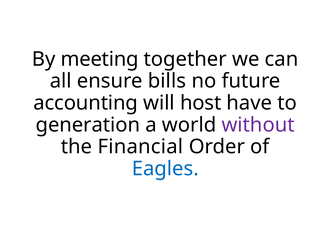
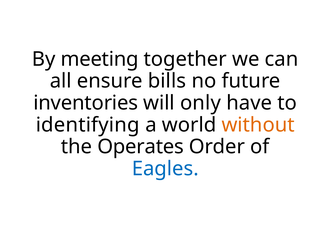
accounting: accounting -> inventories
host: host -> only
generation: generation -> identifying
without colour: purple -> orange
Financial: Financial -> Operates
